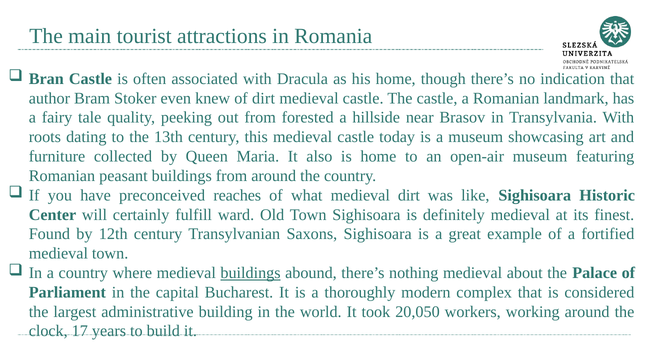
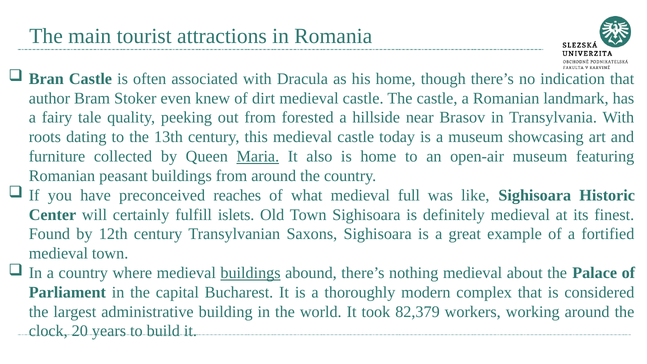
Maria underline: none -> present
medieval dirt: dirt -> full
ward: ward -> islets
20,050: 20,050 -> 82,379
17: 17 -> 20
